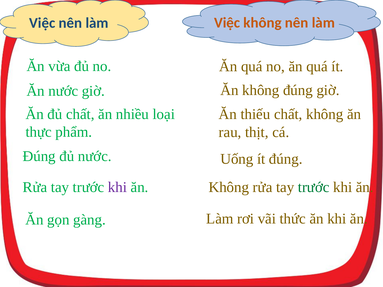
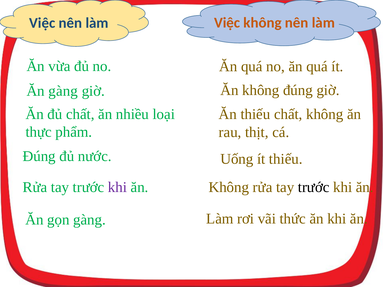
Ăn nước: nước -> gàng
ít đúng: đúng -> thiếu
trước at (314, 187) colour: green -> black
